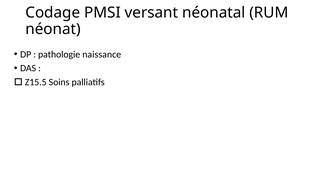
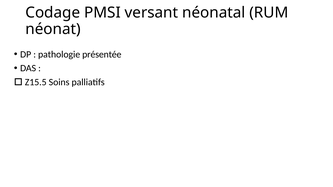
naissance: naissance -> présentée
